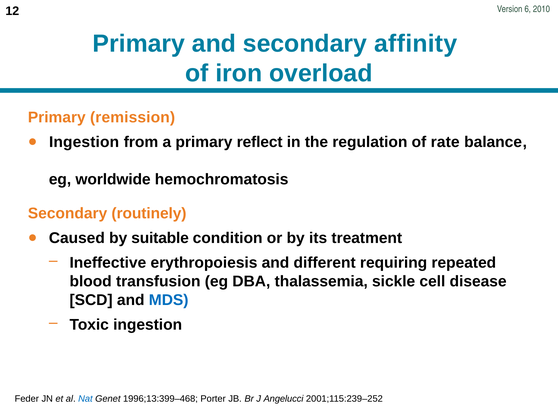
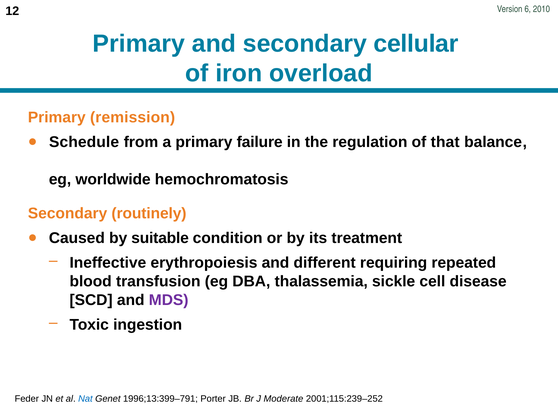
affinity: affinity -> cellular
Ingestion at (84, 142): Ingestion -> Schedule
reflect: reflect -> failure
rate: rate -> that
MDS colour: blue -> purple
1996;13:399–468: 1996;13:399–468 -> 1996;13:399–791
Angelucci: Angelucci -> Moderate
